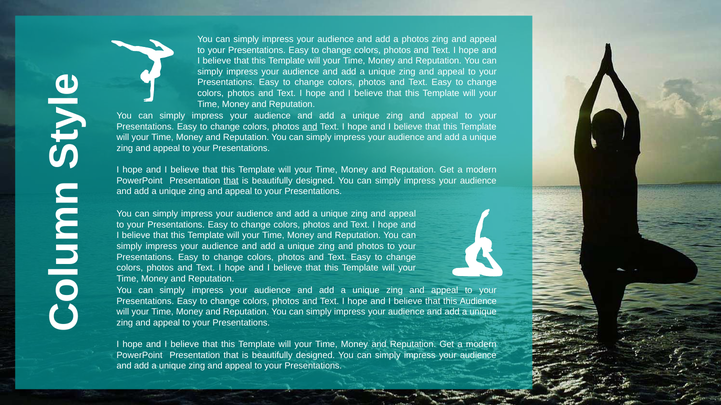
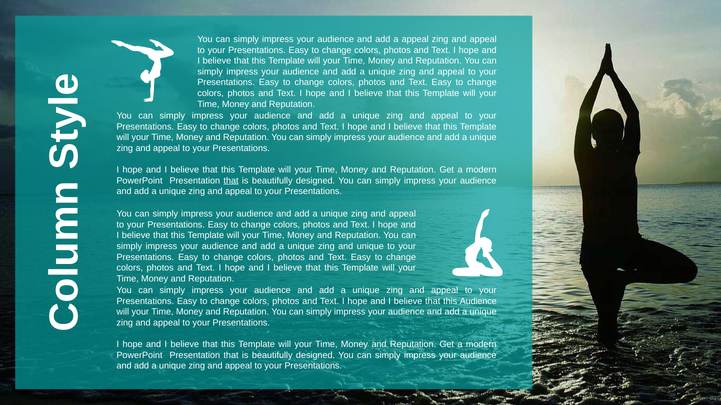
a photos: photos -> appeal
and at (310, 127) underline: present -> none
and photos: photos -> unique
